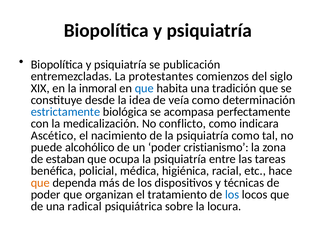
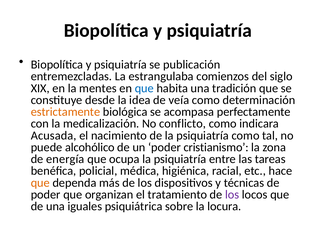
protestantes: protestantes -> estrangulaba
inmoral: inmoral -> mentes
estrictamente colour: blue -> orange
Ascético: Ascético -> Acusada
estaban: estaban -> energía
los at (232, 195) colour: blue -> purple
radical: radical -> iguales
